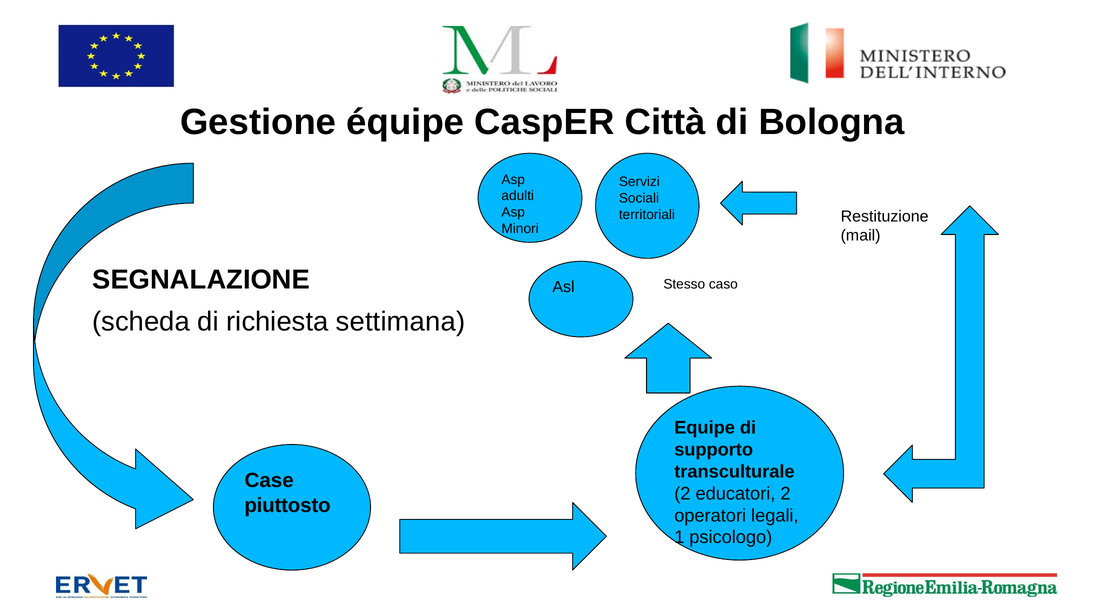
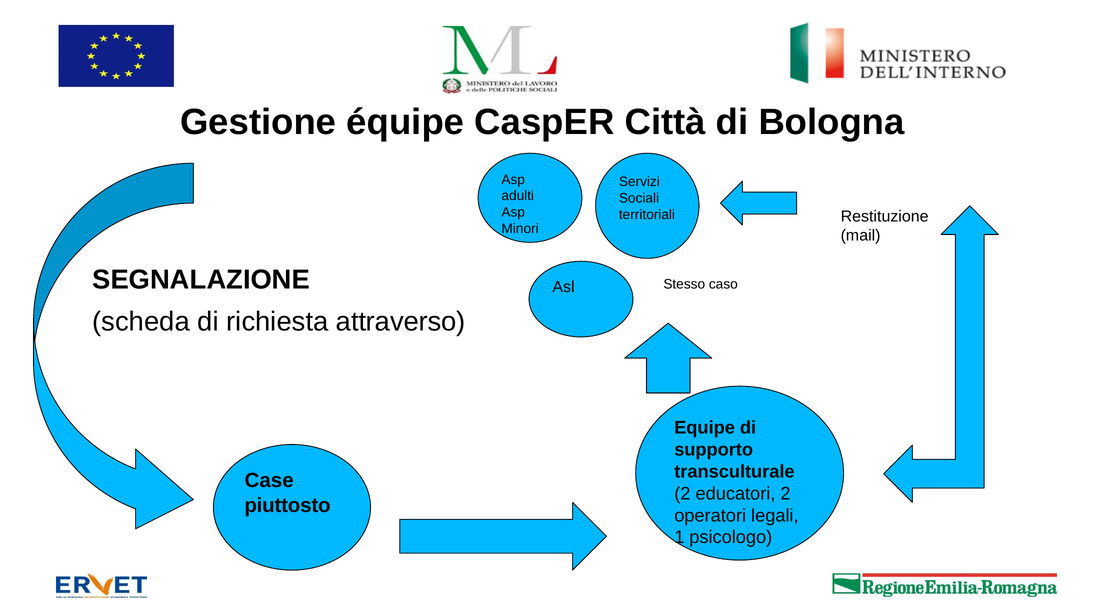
settimana: settimana -> attraverso
